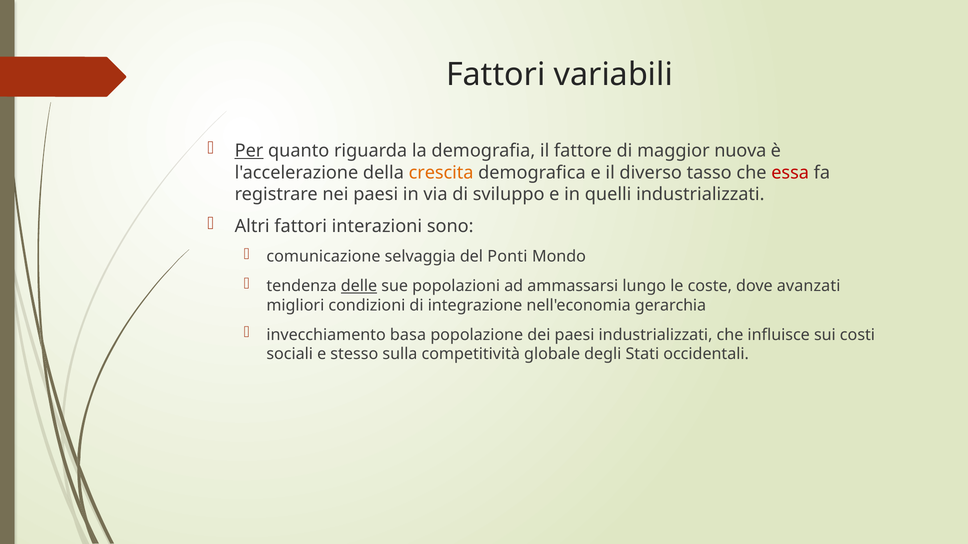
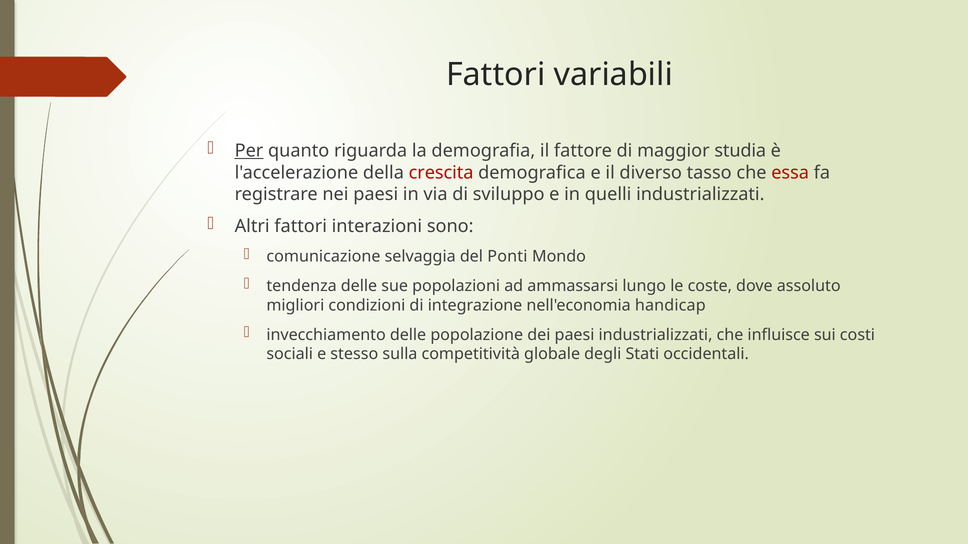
nuova: nuova -> studia
crescita colour: orange -> red
delle at (359, 286) underline: present -> none
avanzati: avanzati -> assoluto
gerarchia: gerarchia -> handicap
invecchiamento basa: basa -> delle
